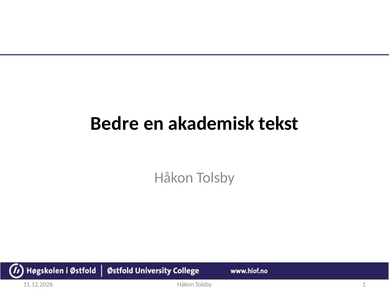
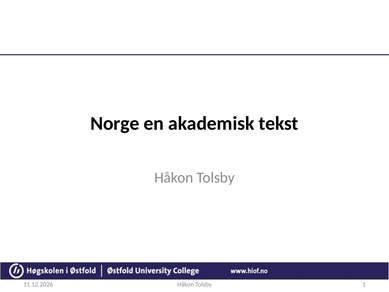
Bedre: Bedre -> Norge
